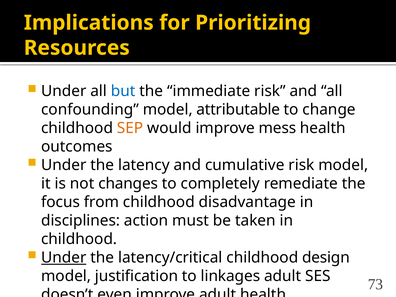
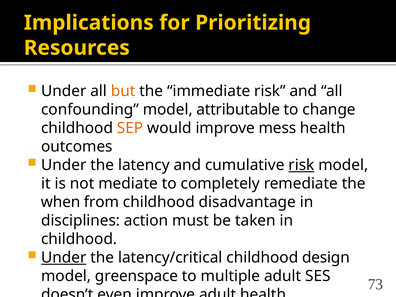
but colour: blue -> orange
risk at (301, 165) underline: none -> present
changes: changes -> mediate
focus: focus -> when
justification: justification -> greenspace
linkages: linkages -> multiple
